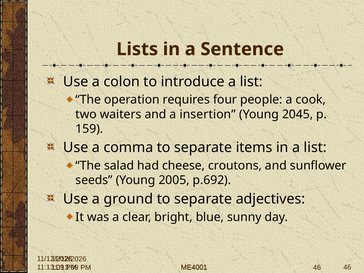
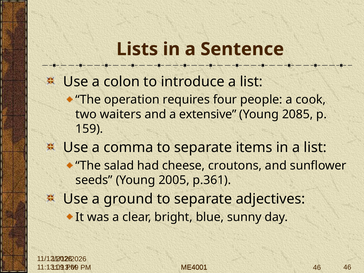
insertion: insertion -> extensive
2045: 2045 -> 2085
p.692: p.692 -> p.361
